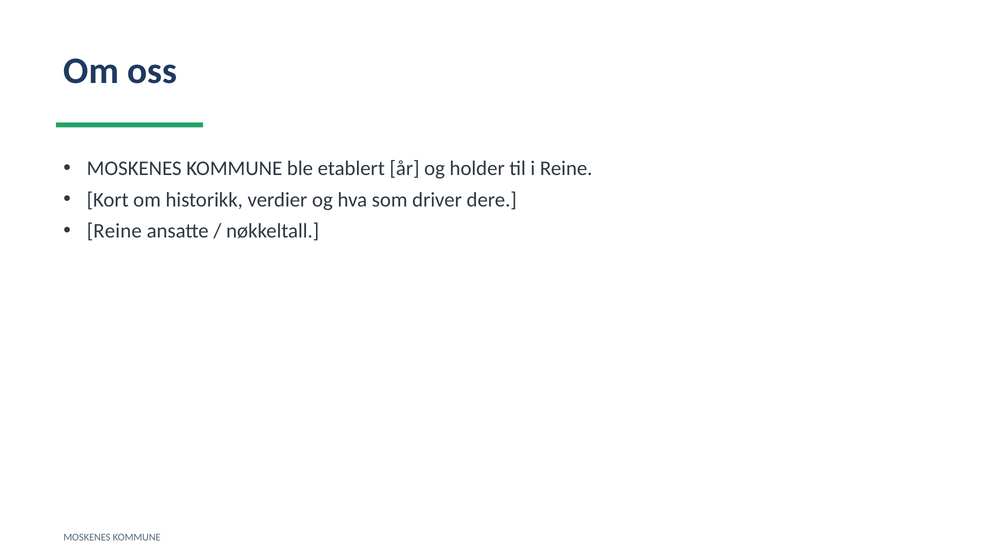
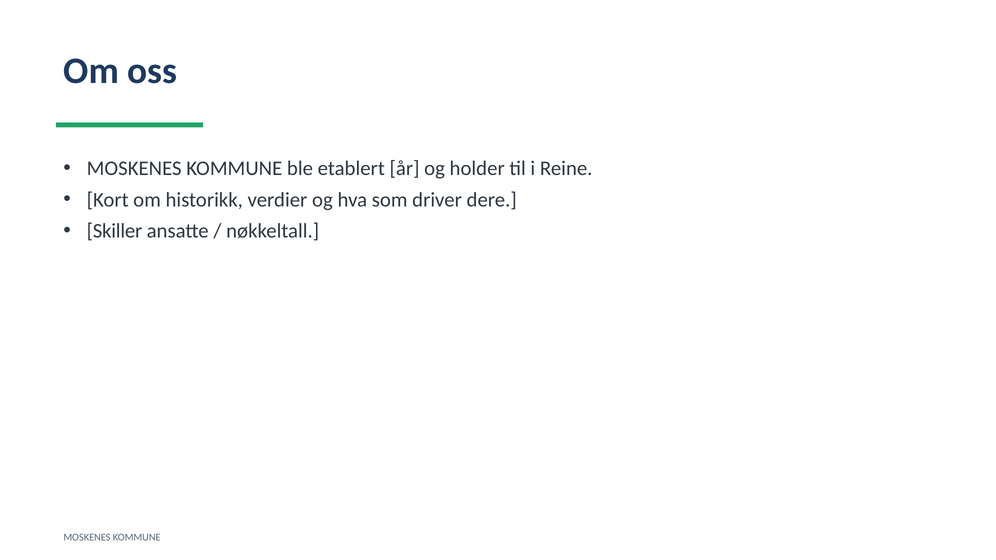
Reine at (114, 231): Reine -> Skiller
